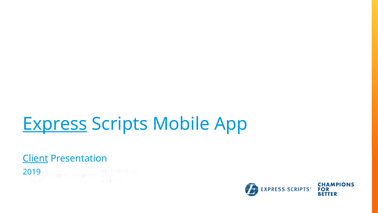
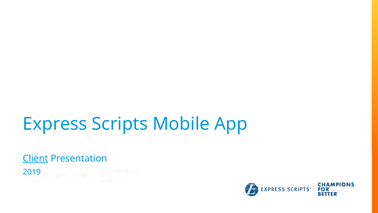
Express underline: present -> none
